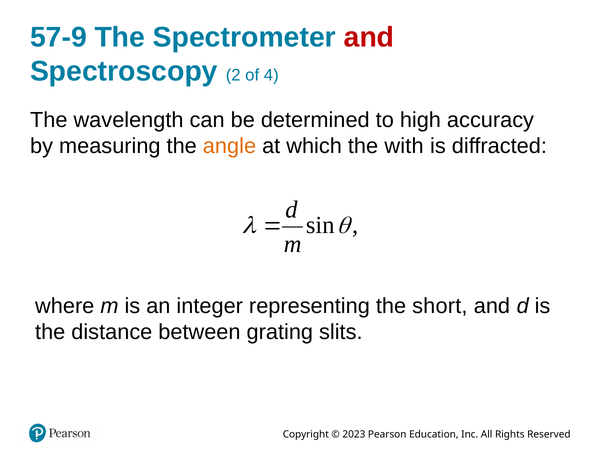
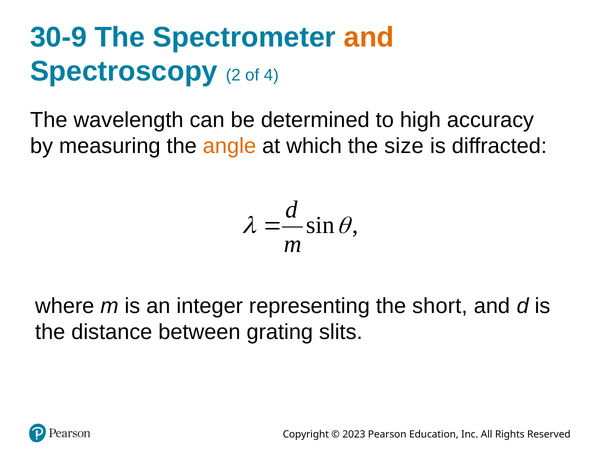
57-9: 57-9 -> 30-9
and at (369, 37) colour: red -> orange
with: with -> size
